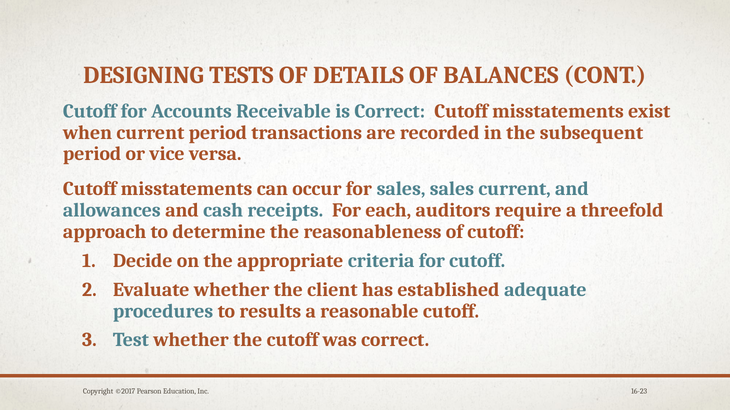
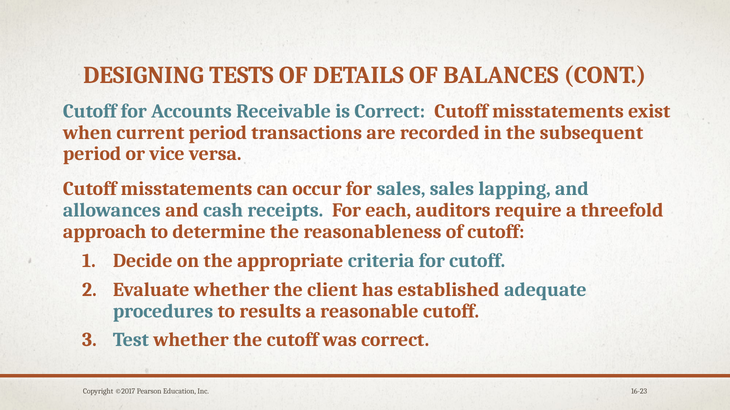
sales current: current -> lapping
